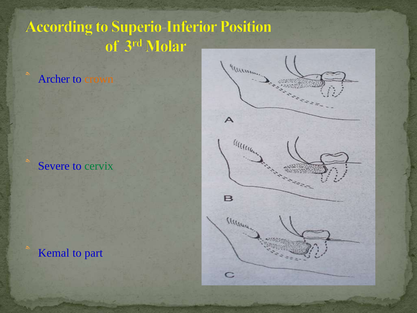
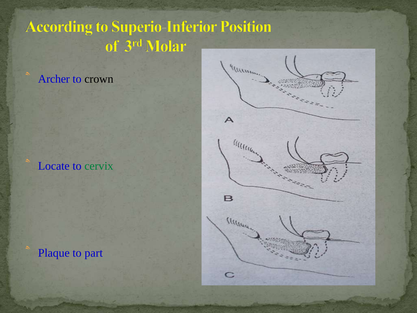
crown colour: orange -> black
Severe: Severe -> Locate
Kemal: Kemal -> Plaque
